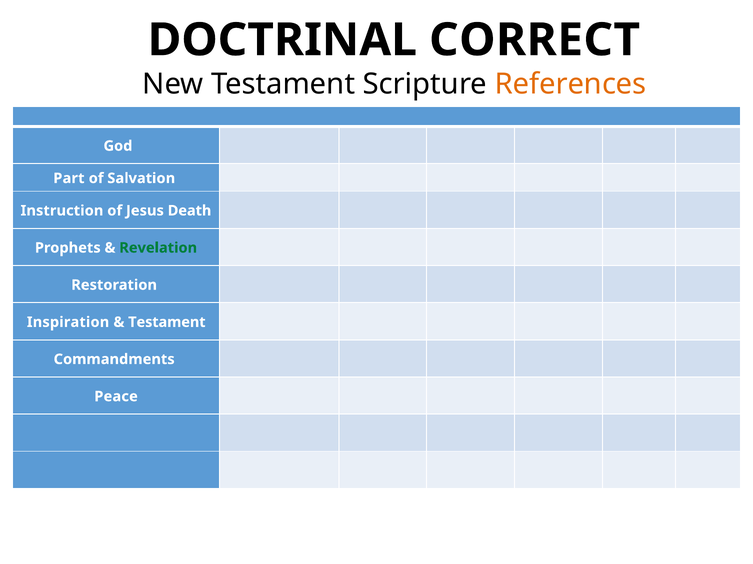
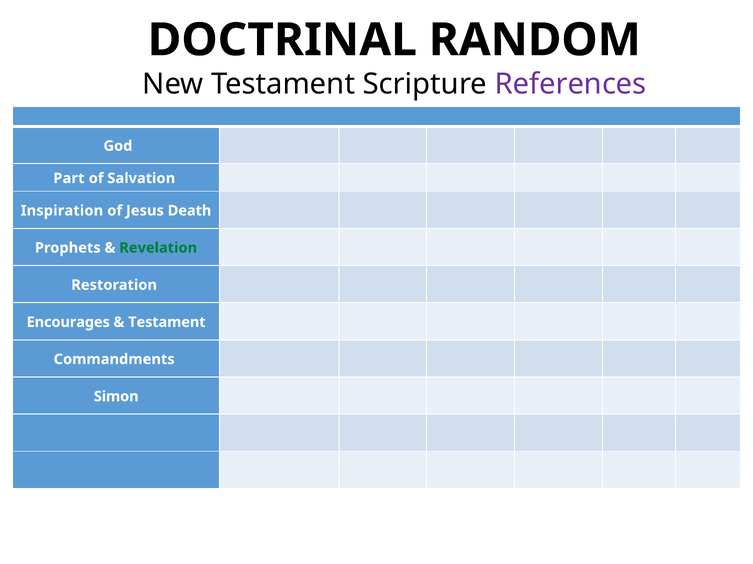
CORRECT: CORRECT -> RANDOM
References colour: orange -> purple
Instruction: Instruction -> Inspiration
Inspiration: Inspiration -> Encourages
Peace: Peace -> Simon
